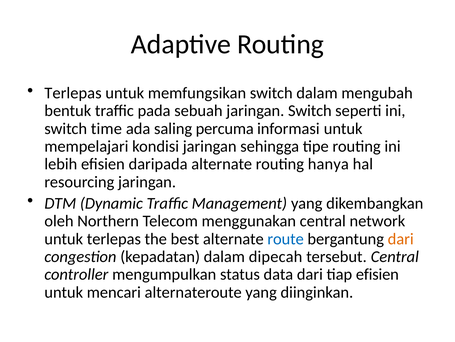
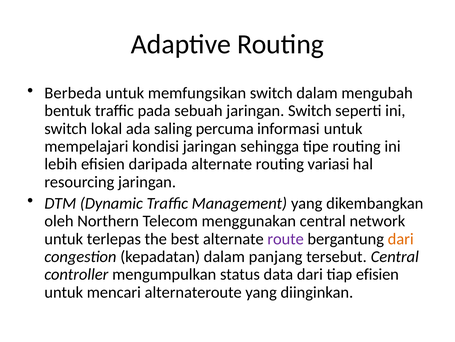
Terlepas at (73, 93): Terlepas -> Berbeda
time: time -> lokal
hanya: hanya -> variasi
route colour: blue -> purple
dipecah: dipecah -> panjang
